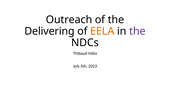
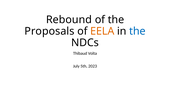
Outreach: Outreach -> Rebound
Delivering: Delivering -> Proposals
the at (137, 31) colour: purple -> blue
